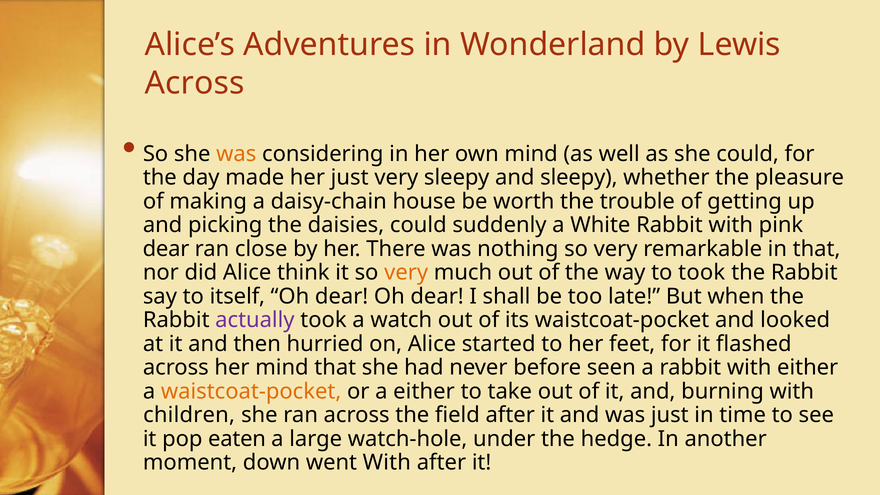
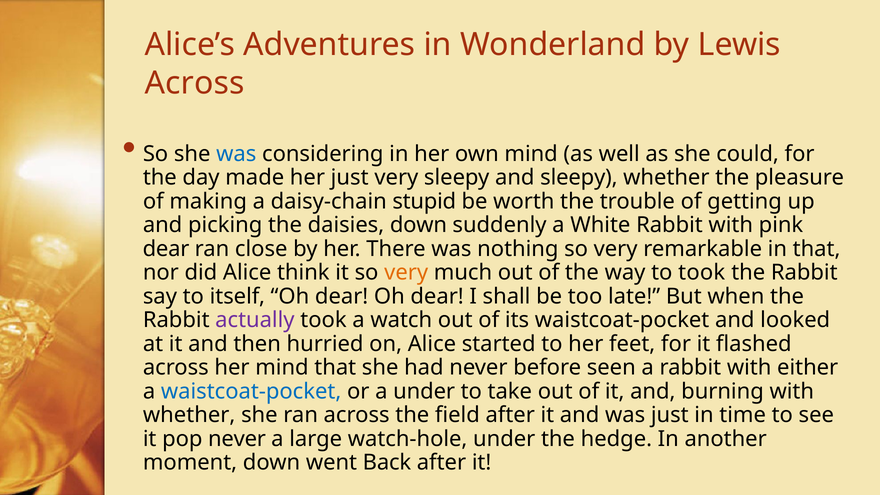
was at (236, 154) colour: orange -> blue
house: house -> stupid
daisies could: could -> down
waistcoat-pocket at (251, 391) colour: orange -> blue
a either: either -> under
children at (189, 415): children -> whether
pop eaten: eaten -> never
went With: With -> Back
